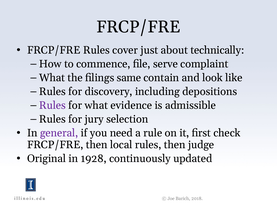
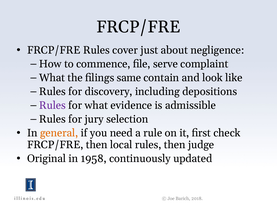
technically: technically -> negligence
general colour: purple -> orange
1928: 1928 -> 1958
